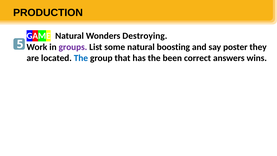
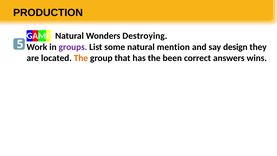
boosting: boosting -> mention
poster: poster -> design
The at (81, 58) colour: blue -> orange
